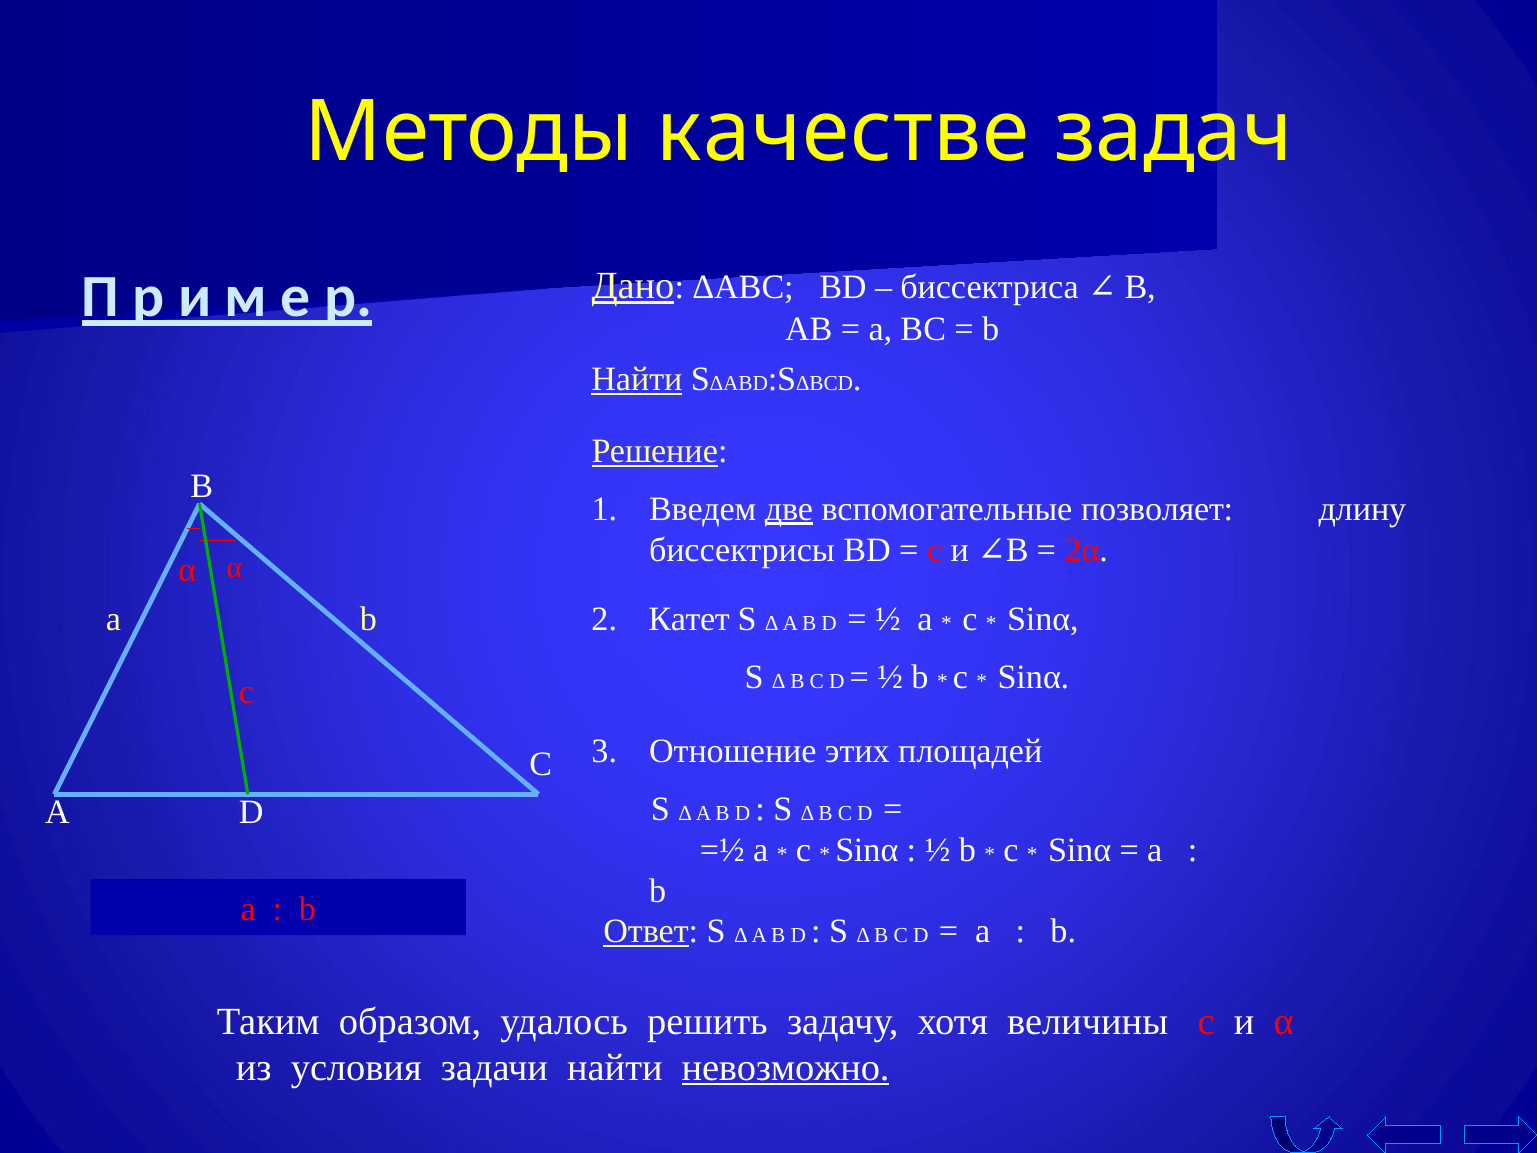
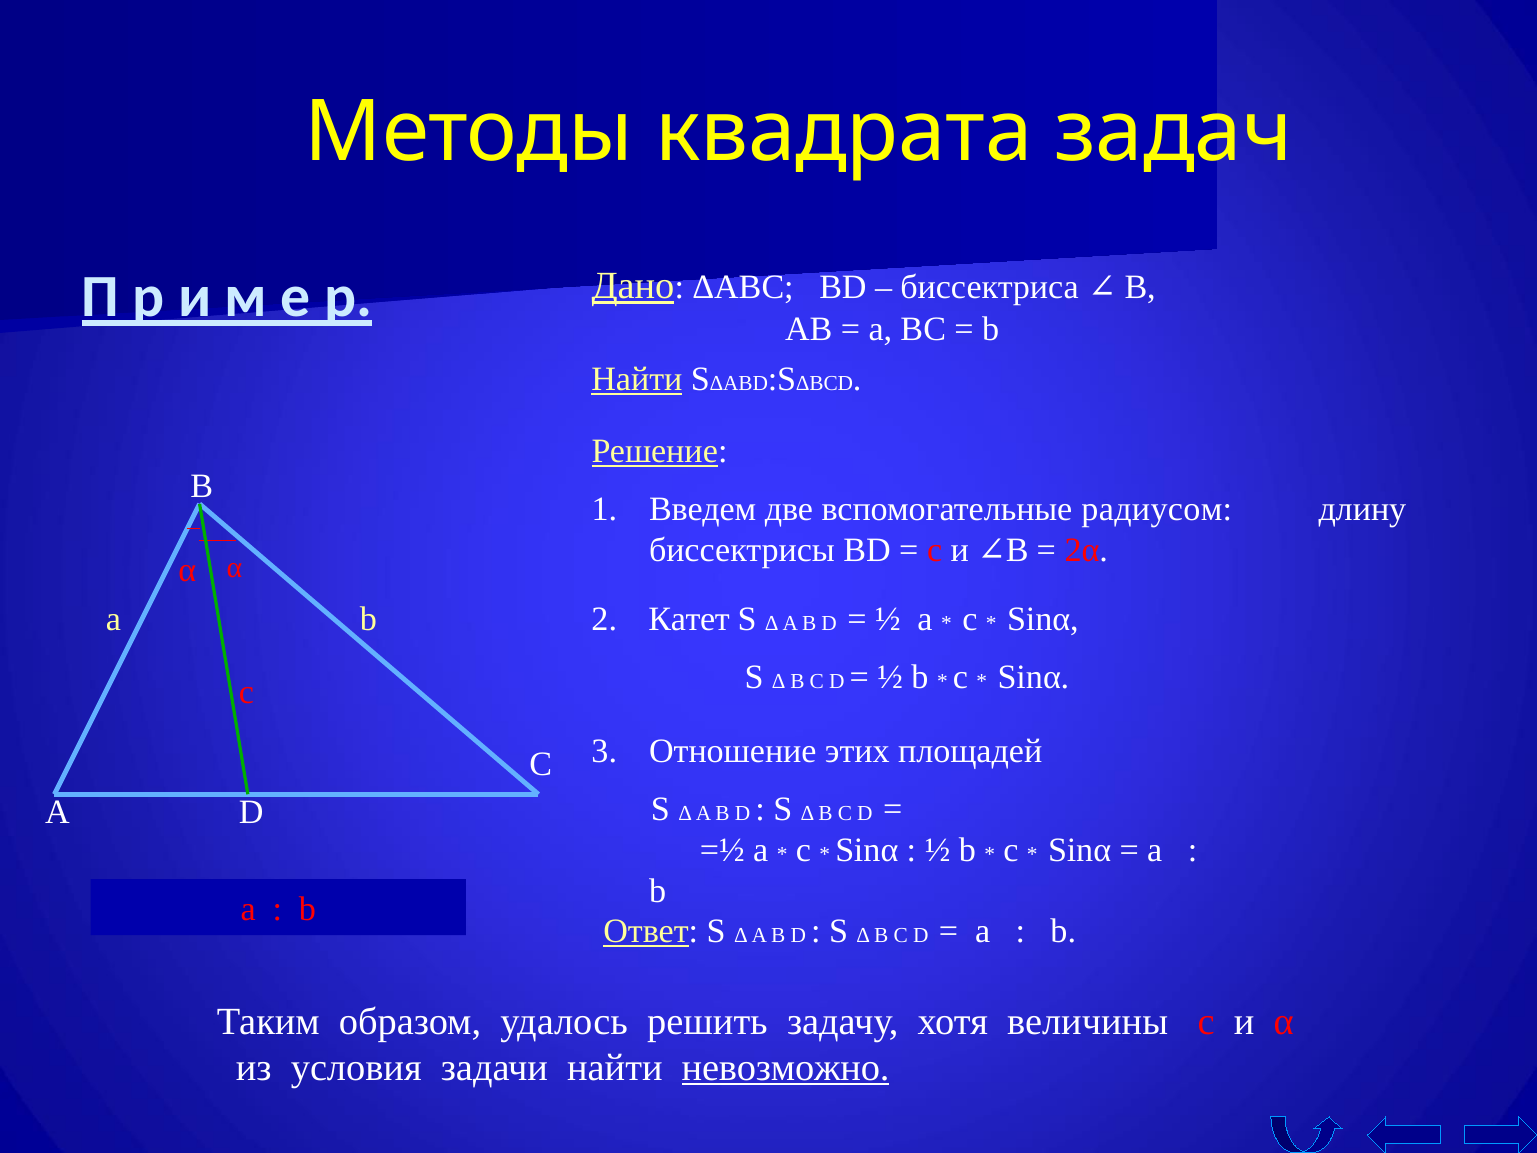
качестве: качестве -> квадрата
две underline: present -> none
позволяет: позволяет -> радиусом
